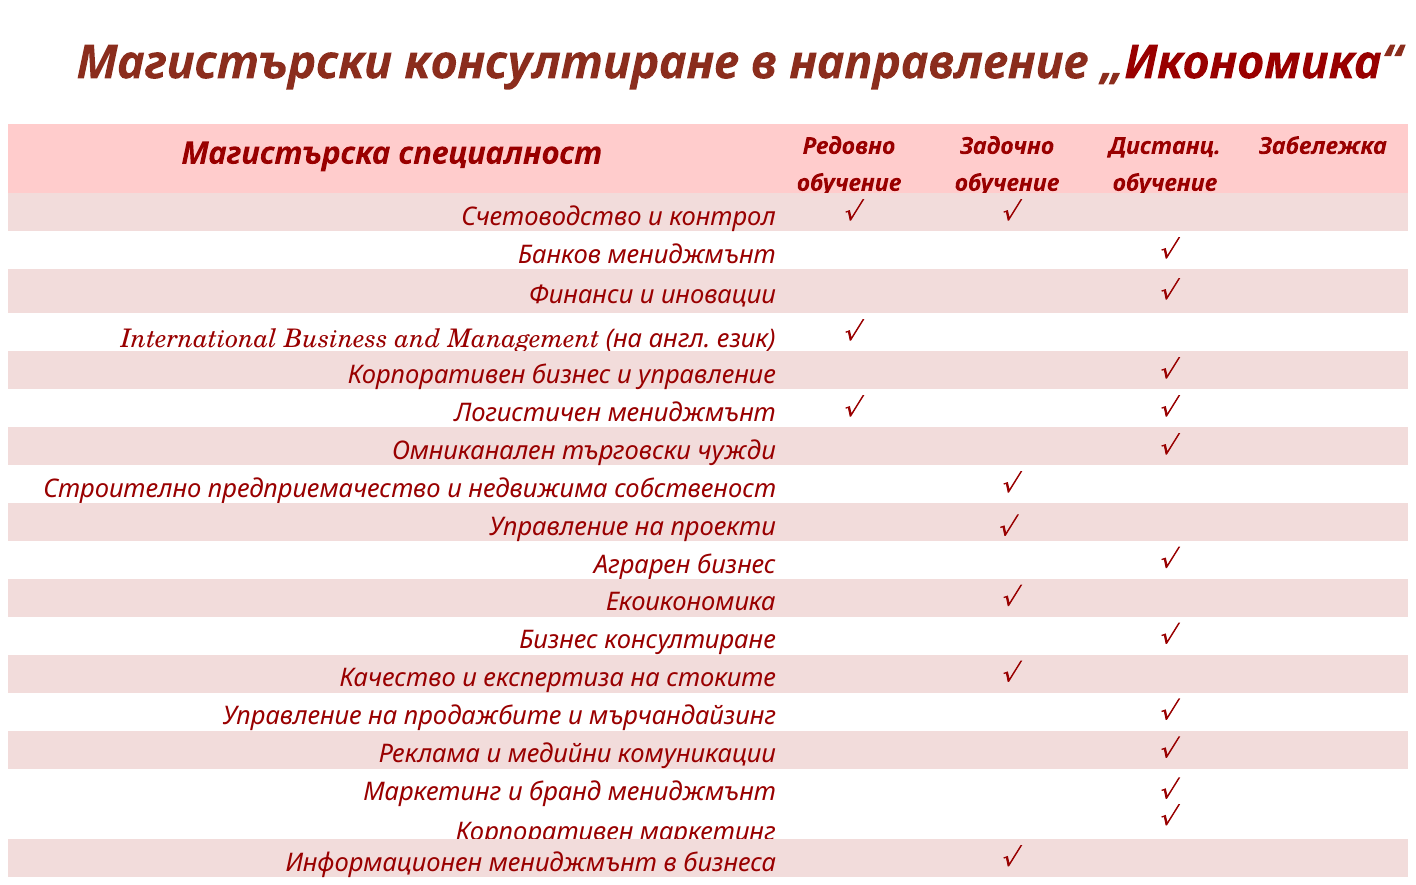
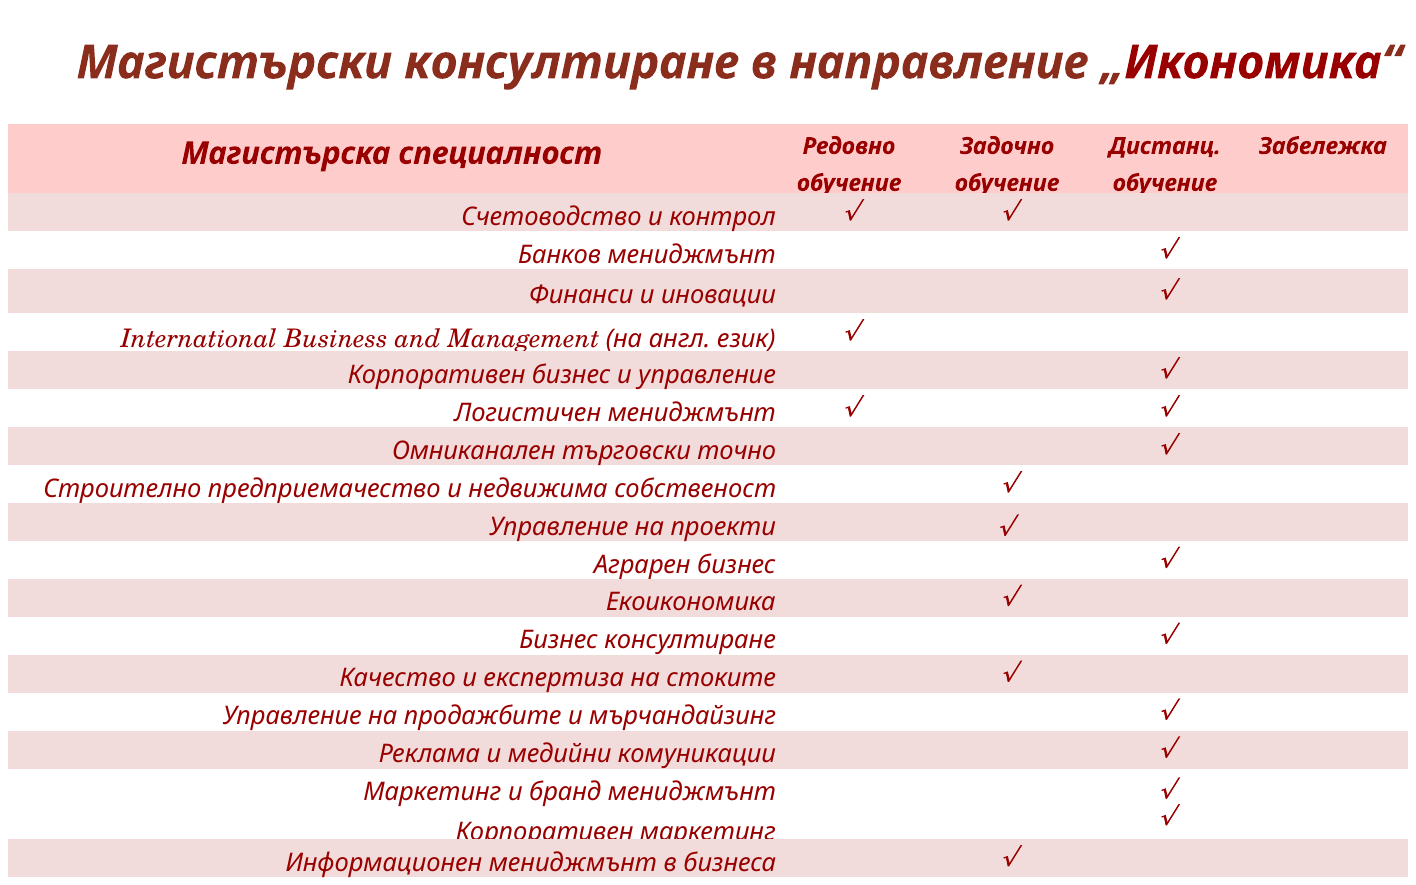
чужди: чужди -> точно
